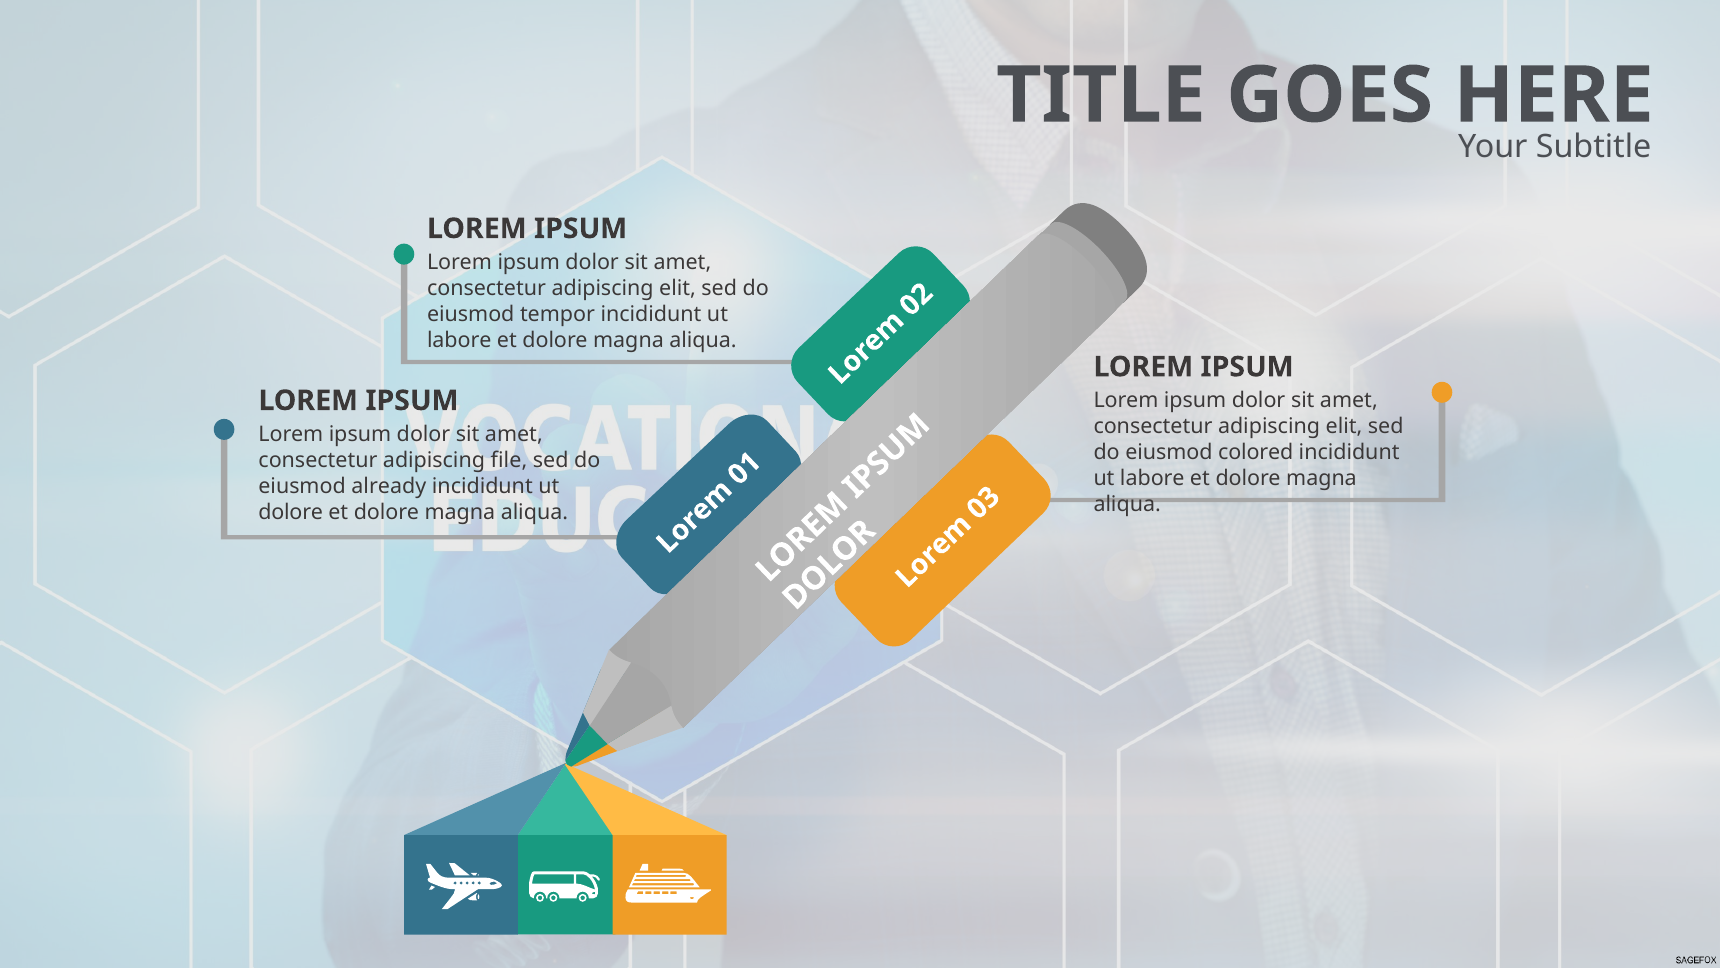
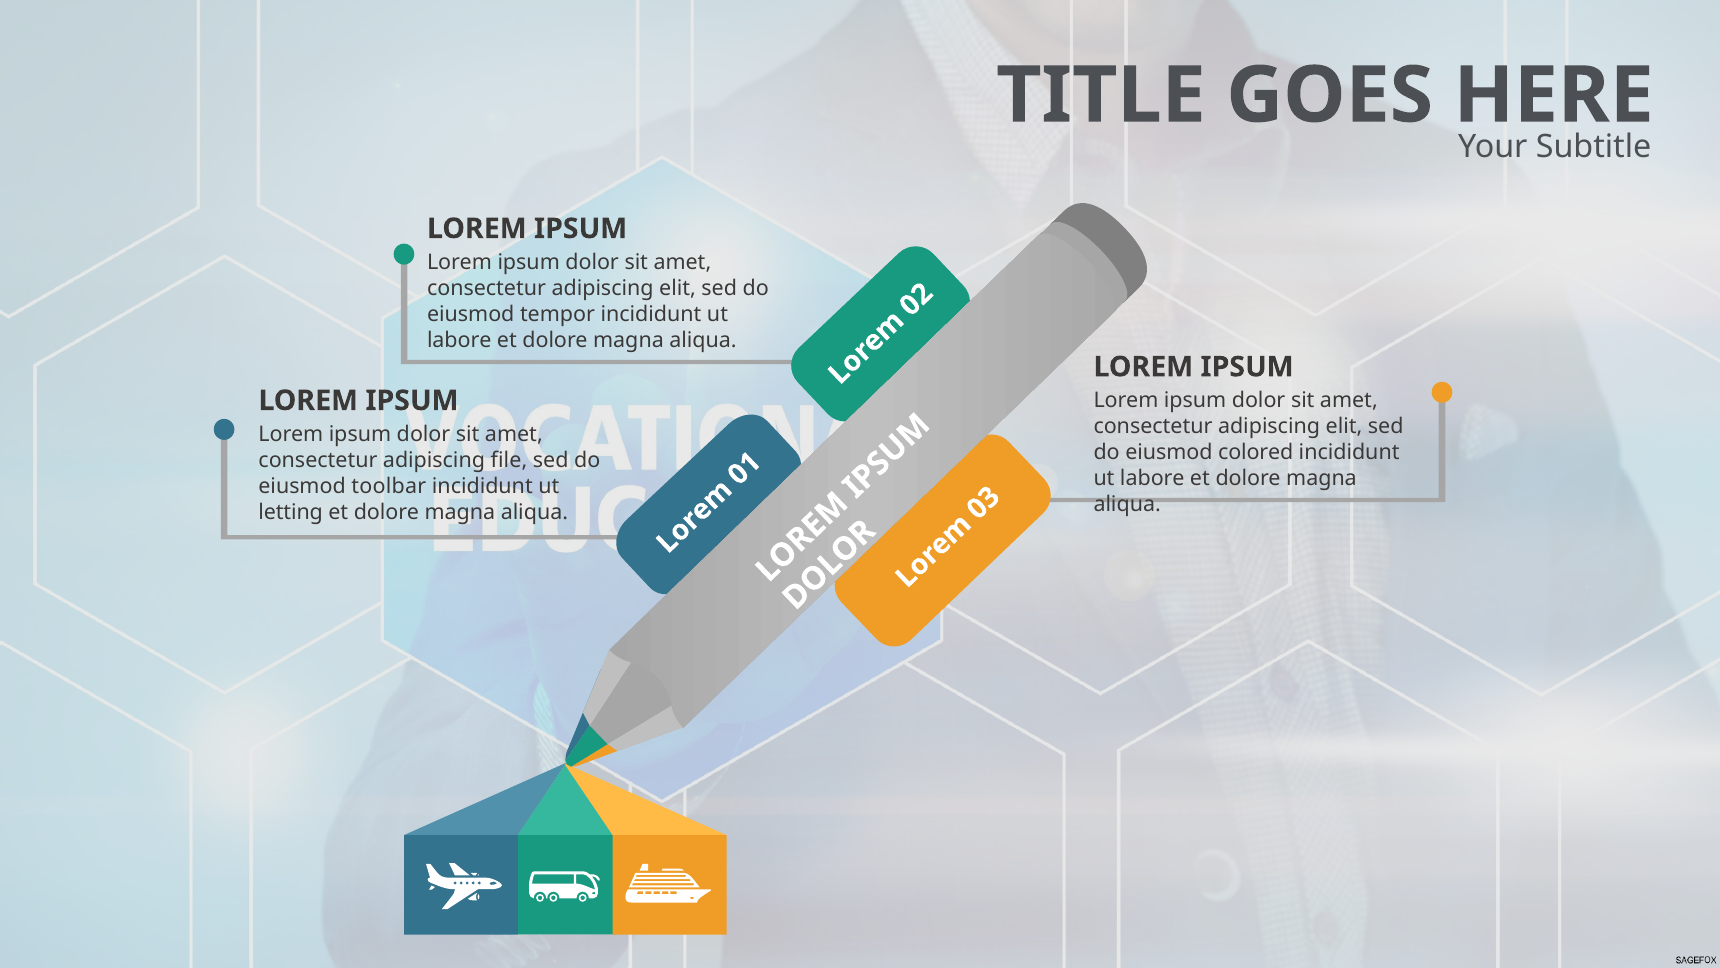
already: already -> toolbar
dolore at (291, 512): dolore -> letting
